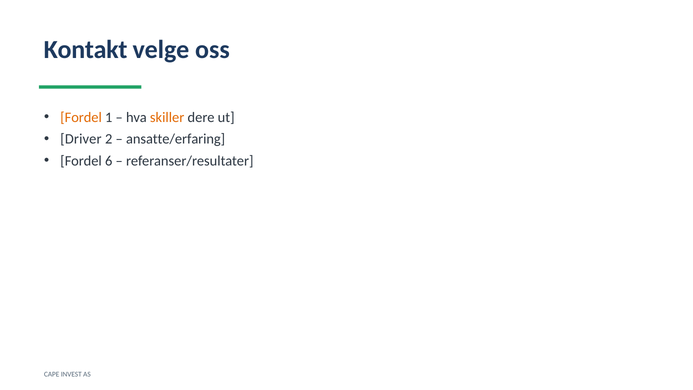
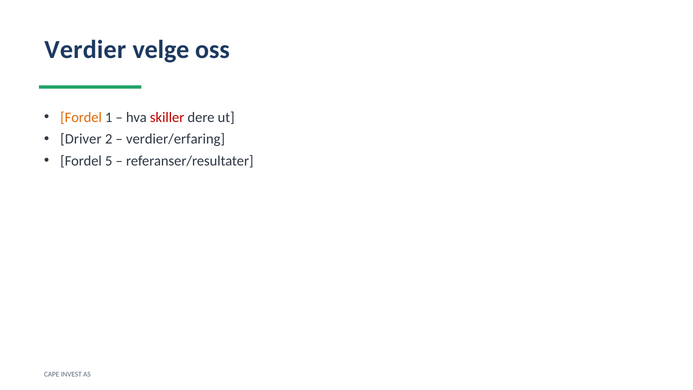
Kontakt: Kontakt -> Verdier
skiller colour: orange -> red
ansatte/erfaring: ansatte/erfaring -> verdier/erfaring
6: 6 -> 5
